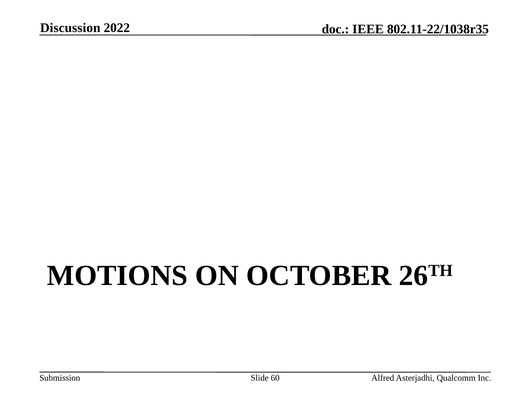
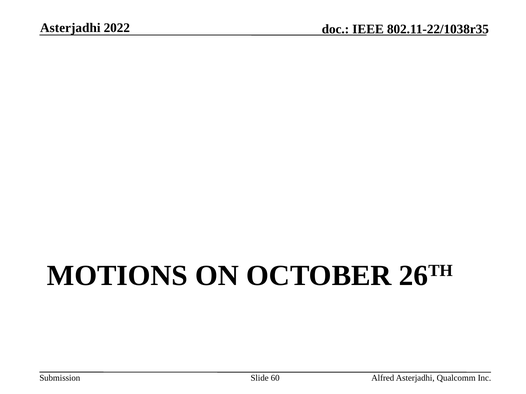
Discussion at (70, 28): Discussion -> Asterjadhi
